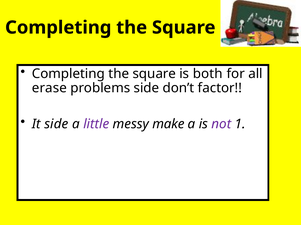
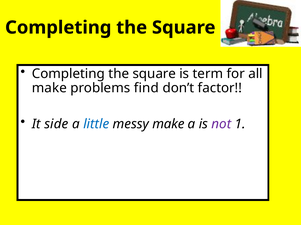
both: both -> term
erase at (49, 88): erase -> make
problems side: side -> find
little colour: purple -> blue
